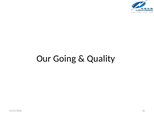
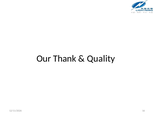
Going: Going -> Thank
